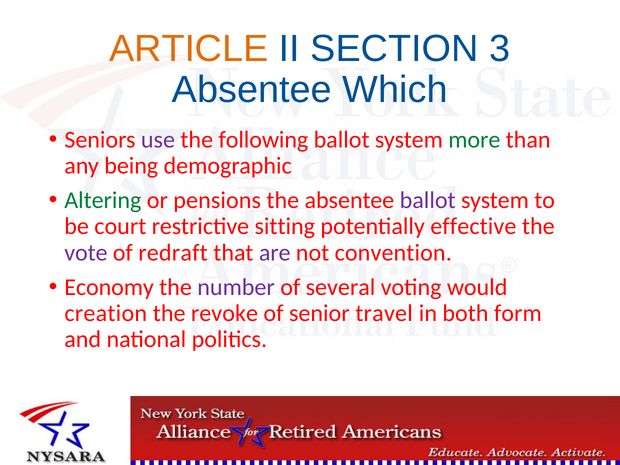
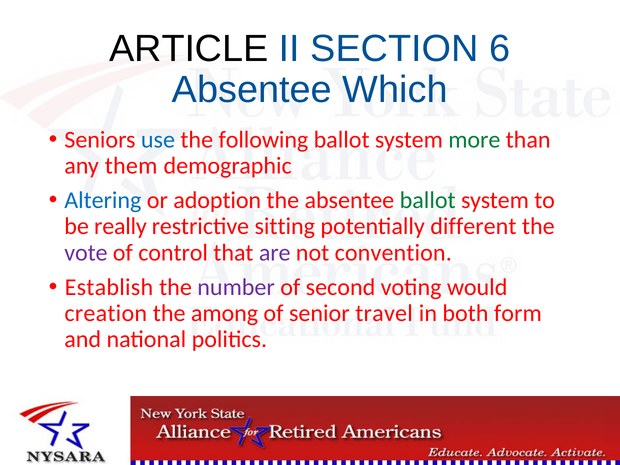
ARTICLE colour: orange -> black
3: 3 -> 6
use colour: purple -> blue
being: being -> them
Altering colour: green -> blue
pensions: pensions -> adoption
ballot at (428, 200) colour: purple -> green
court: court -> really
effective: effective -> different
redraft: redraft -> control
Economy: Economy -> Establish
several: several -> second
revoke: revoke -> among
